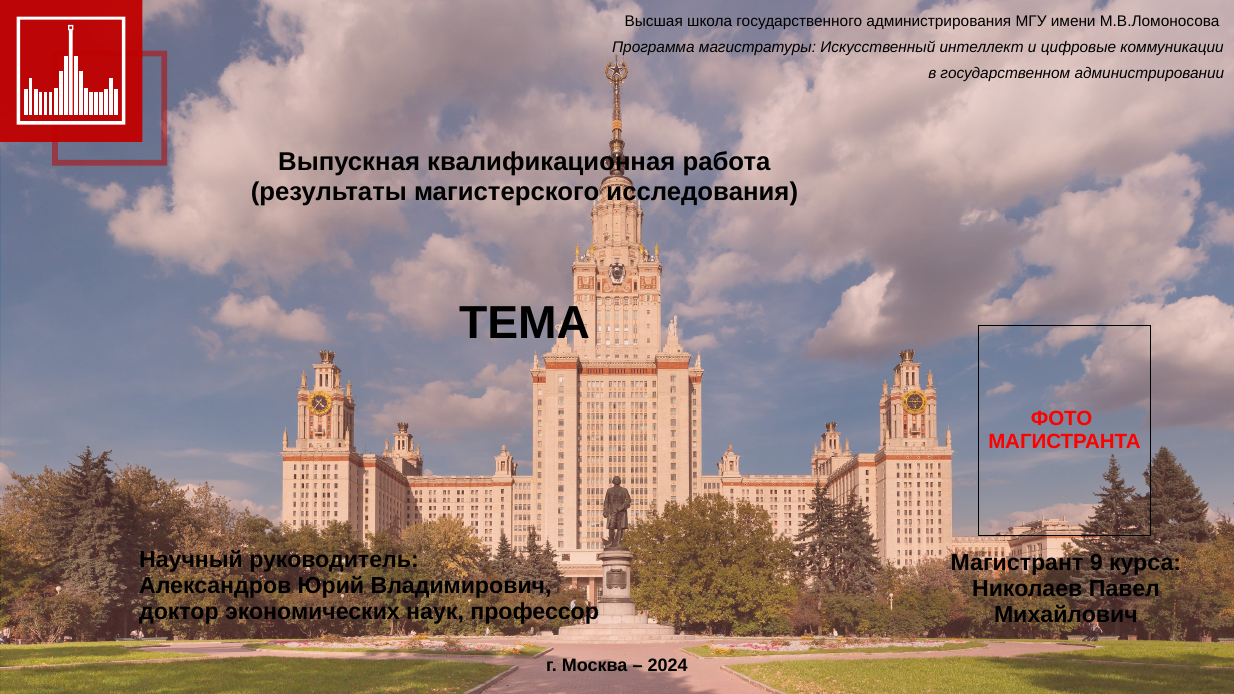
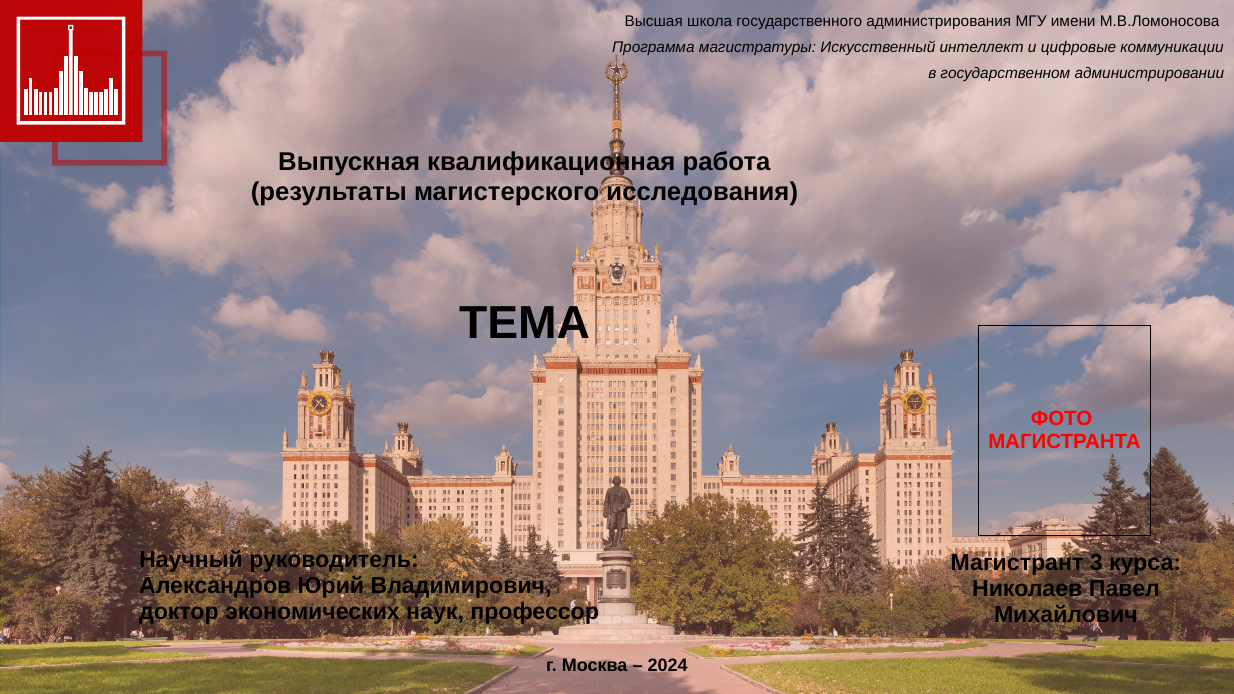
9: 9 -> 3
